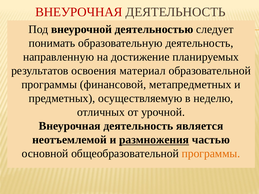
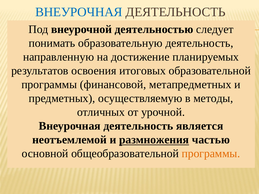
ВНЕУРОЧНАЯ at (79, 12) colour: red -> blue
материал: материал -> итоговых
неделю: неделю -> методы
